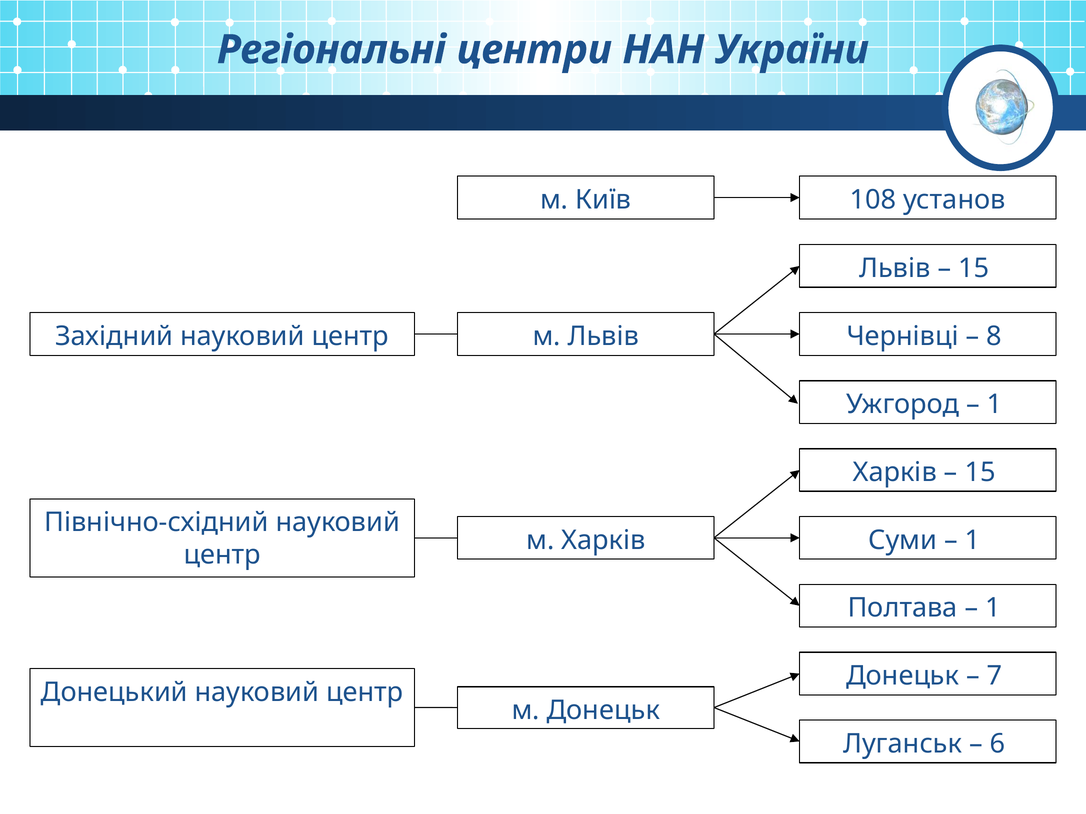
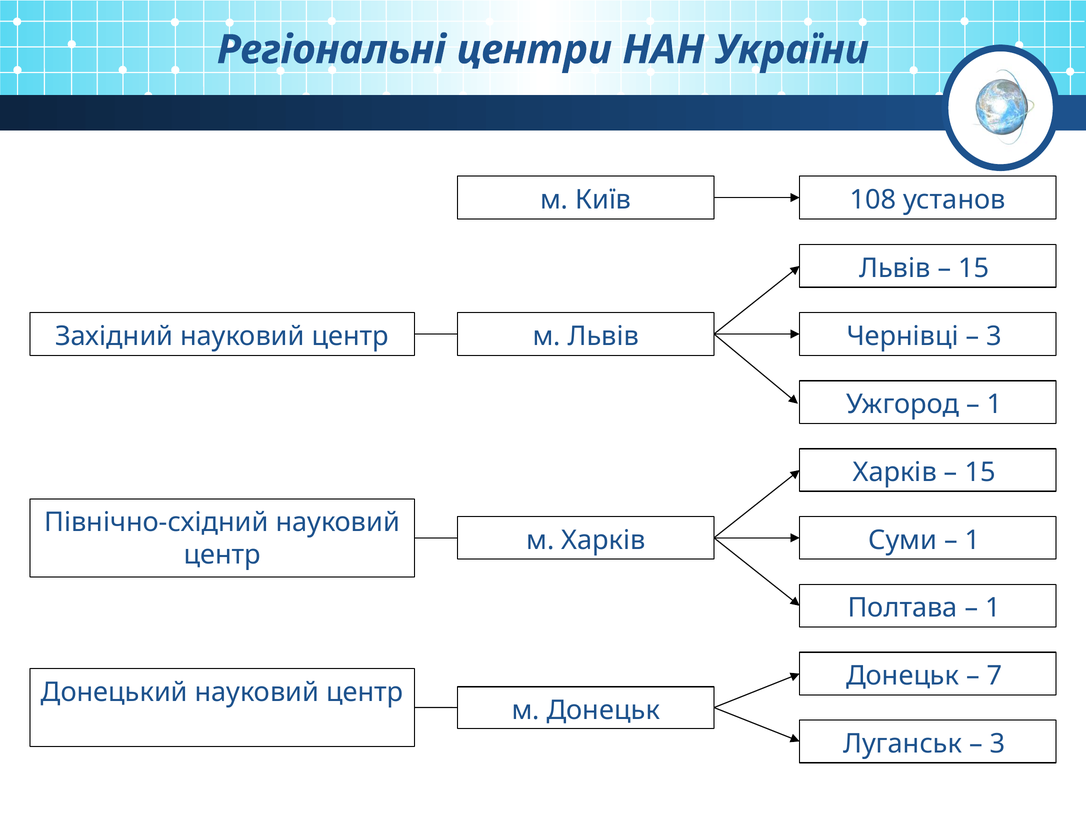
8 at (994, 336): 8 -> 3
6 at (997, 744): 6 -> 3
